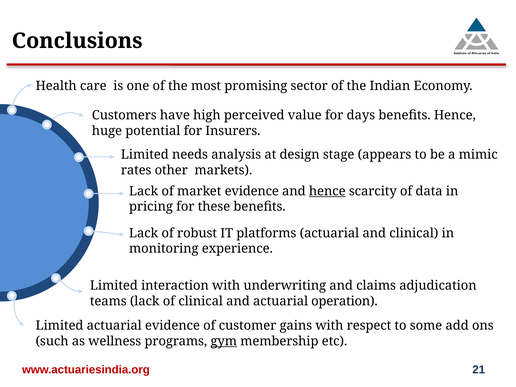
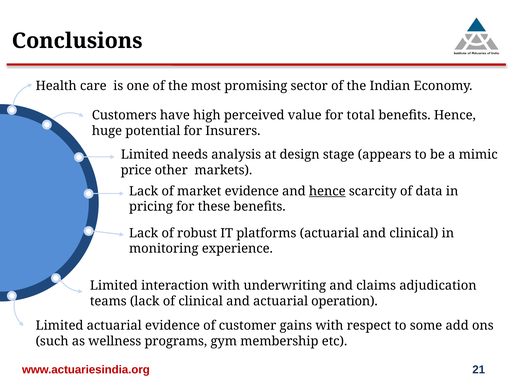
days: days -> total
rates: rates -> price
gym underline: present -> none
